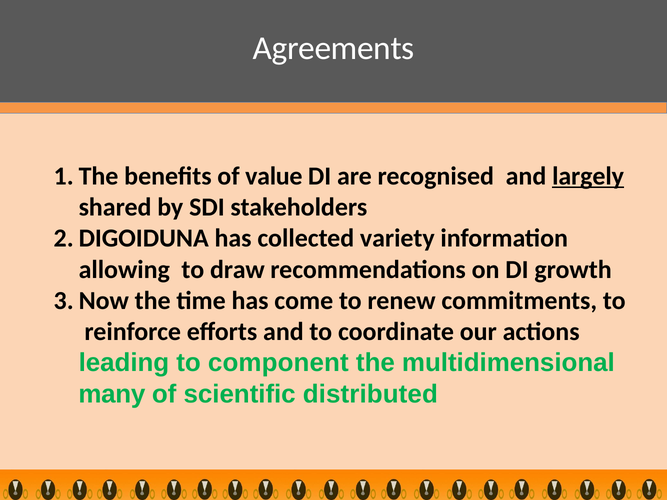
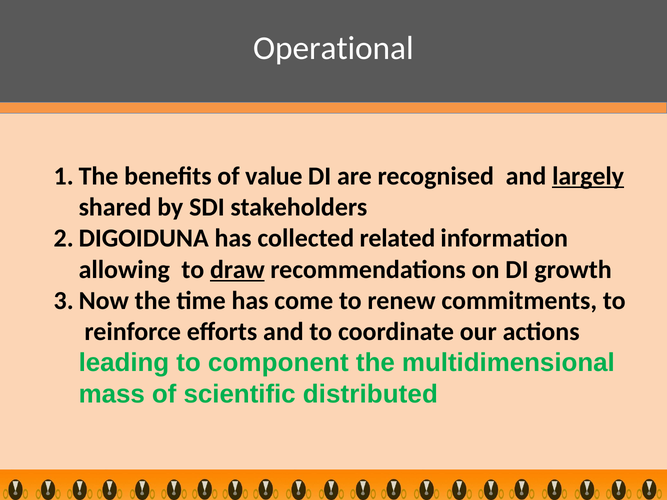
Agreements: Agreements -> Operational
variety: variety -> related
draw underline: none -> present
many: many -> mass
